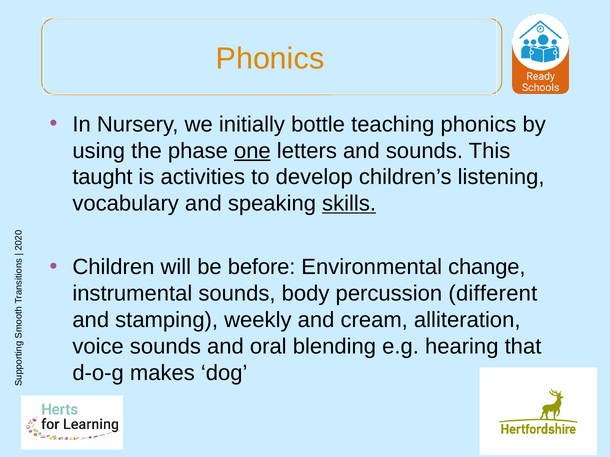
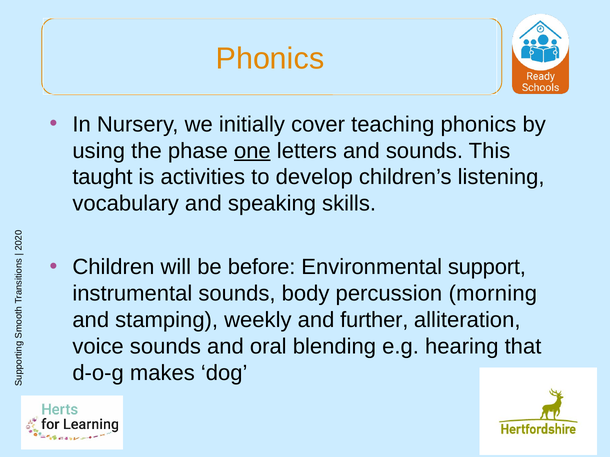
bottle: bottle -> cover
skills underline: present -> none
change: change -> support
different: different -> morning
cream: cream -> further
